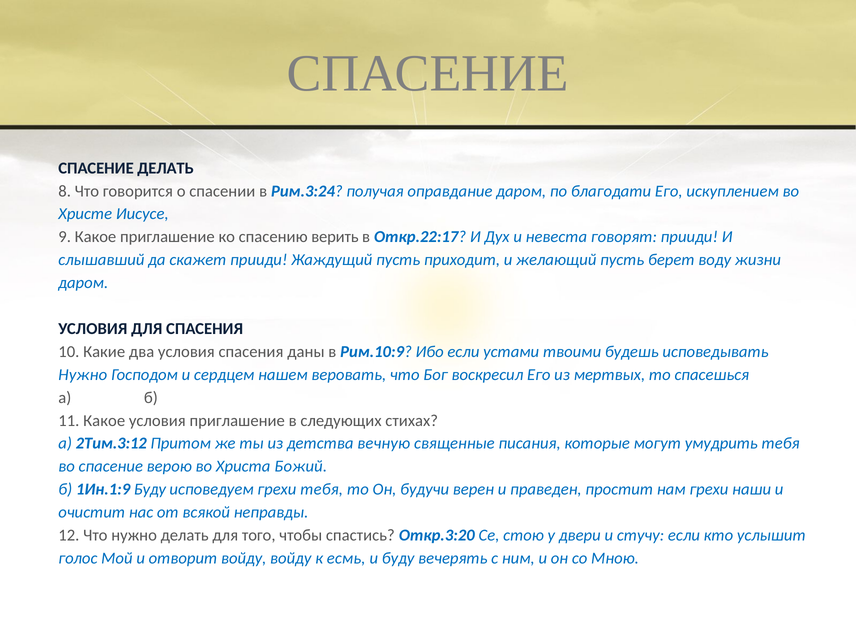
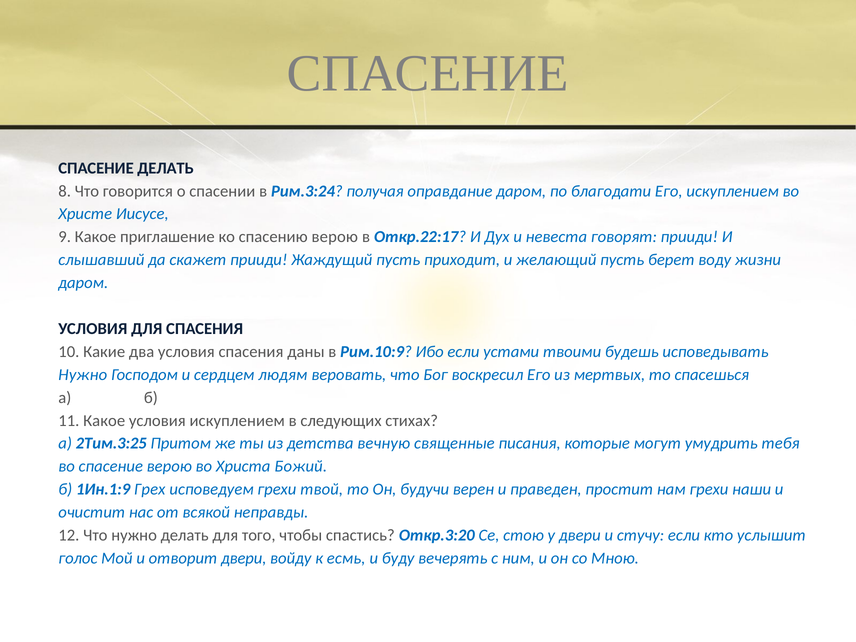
спасению верить: верить -> верою
нашем: нашем -> людям
условия приглашение: приглашение -> искуплением
2Тим.3:12: 2Тим.3:12 -> 2Тим.3:25
1Ин.1:9 Буду: Буду -> Грех
грехи тебя: тебя -> твой
отворит войду: войду -> двери
